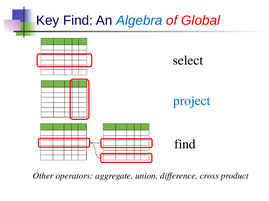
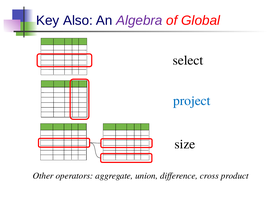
Key Find: Find -> Also
Algebra colour: blue -> purple
find at (185, 145): find -> size
